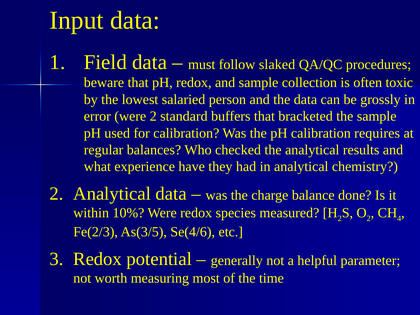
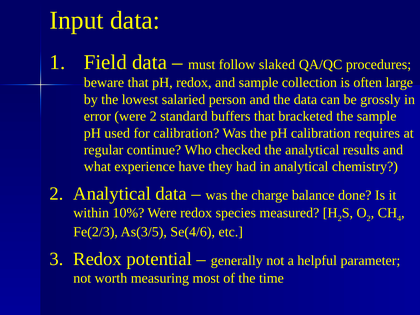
toxic: toxic -> large
balances: balances -> continue
